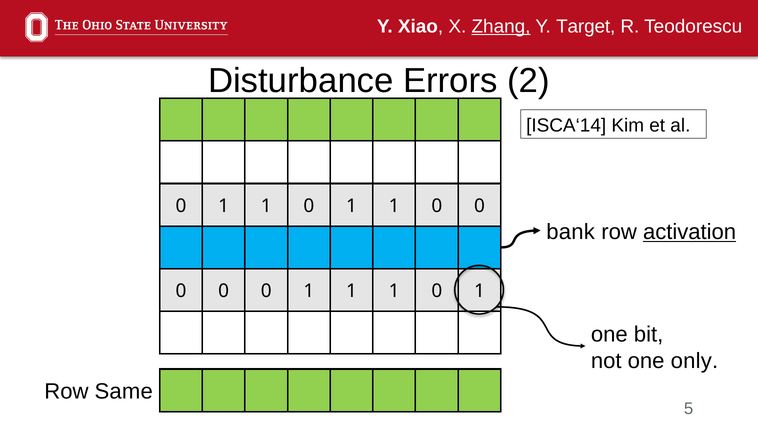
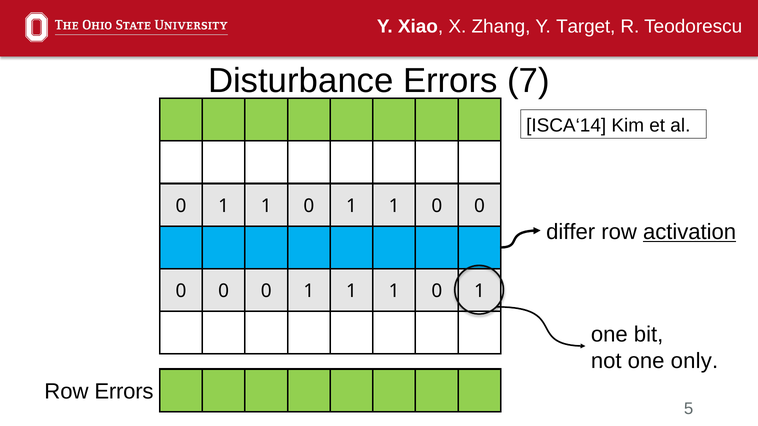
Zhang underline: present -> none
2: 2 -> 7
bank: bank -> differ
Row Same: Same -> Errors
